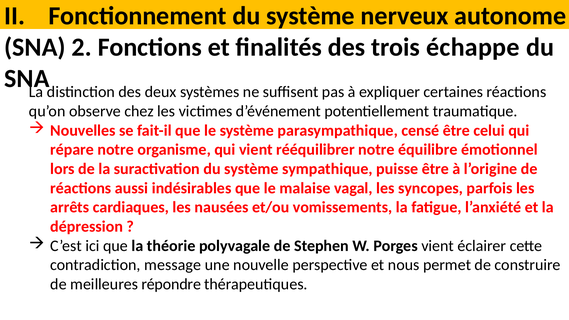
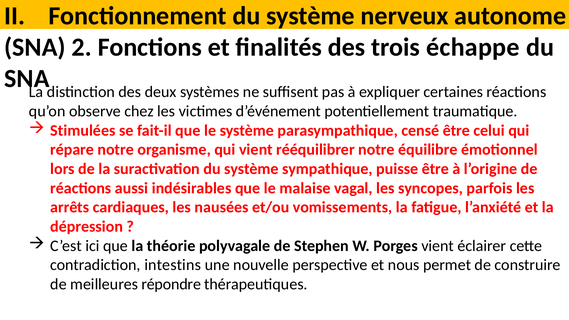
Nouvelles: Nouvelles -> Stimulées
message: message -> intestins
